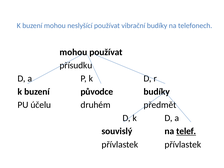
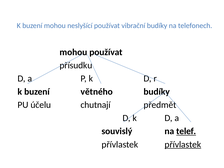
původce: původce -> větného
druhém: druhém -> chutnají
přívlastek at (183, 144) underline: none -> present
